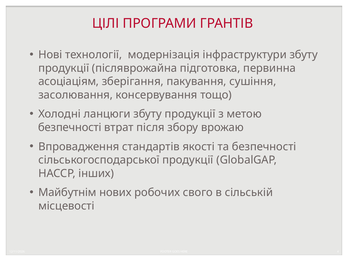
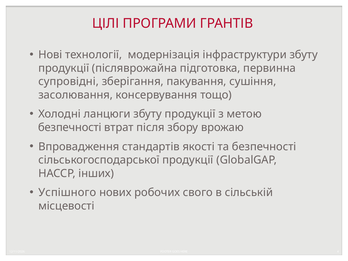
асоціаціям: асоціаціям -> супровідні
Майбутнім: Майбутнім -> Успішного
